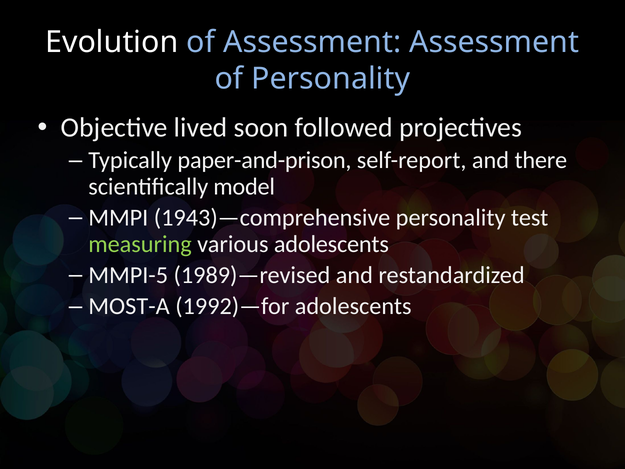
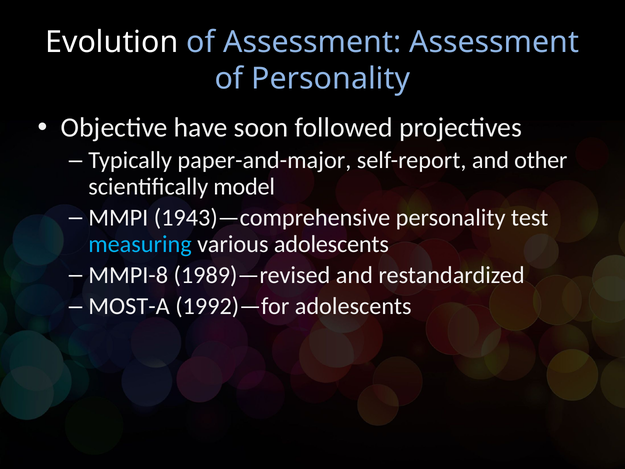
lived: lived -> have
paper-and-prison: paper-and-prison -> paper-and-major
there: there -> other
measuring colour: light green -> light blue
MMPI-5: MMPI-5 -> MMPI-8
